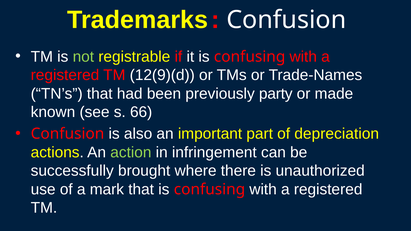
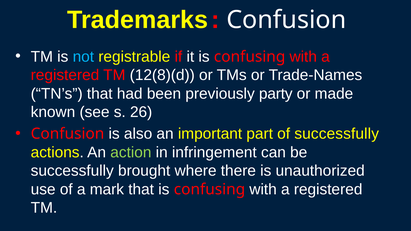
not colour: light green -> light blue
12(9)(d: 12(9)(d -> 12(8)(d
66: 66 -> 26
of depreciation: depreciation -> successfully
